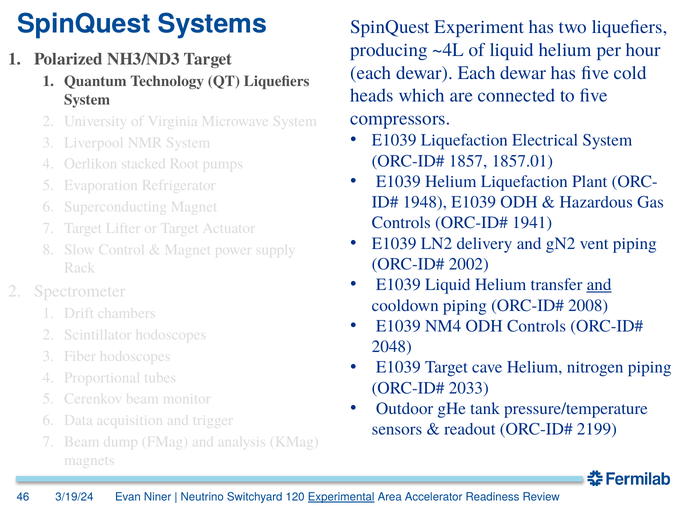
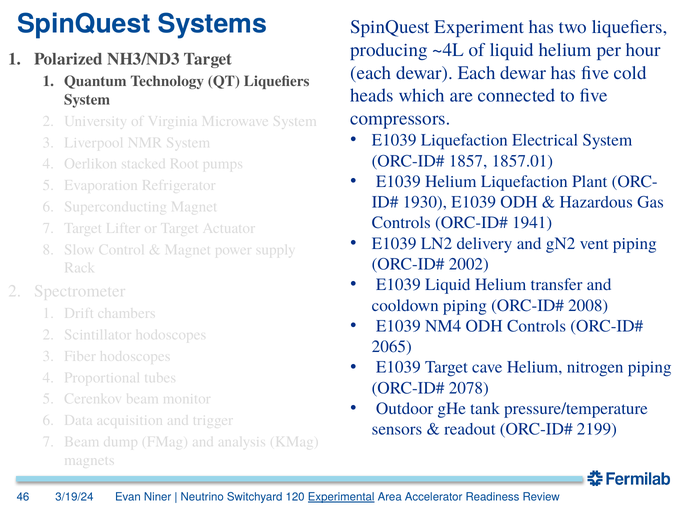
1948: 1948 -> 1930
and at (599, 284) underline: present -> none
2048: 2048 -> 2065
2033: 2033 -> 2078
